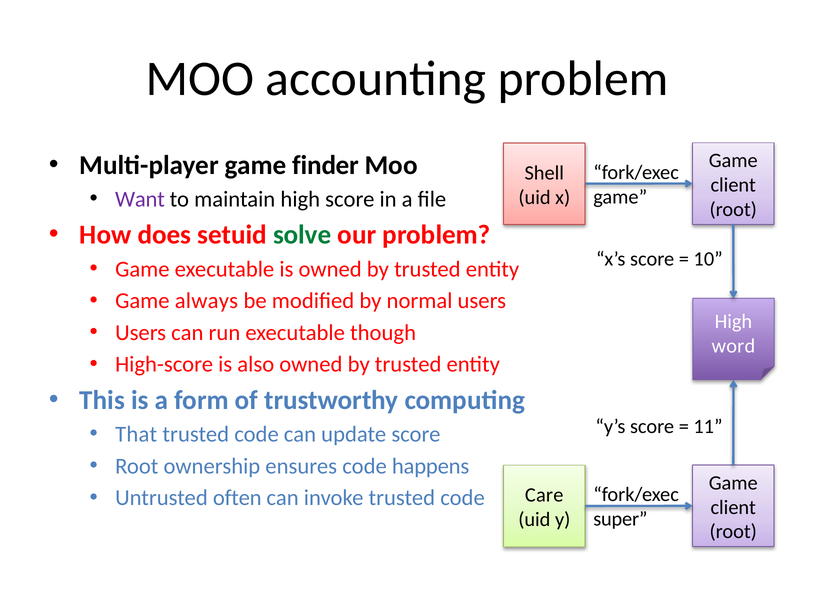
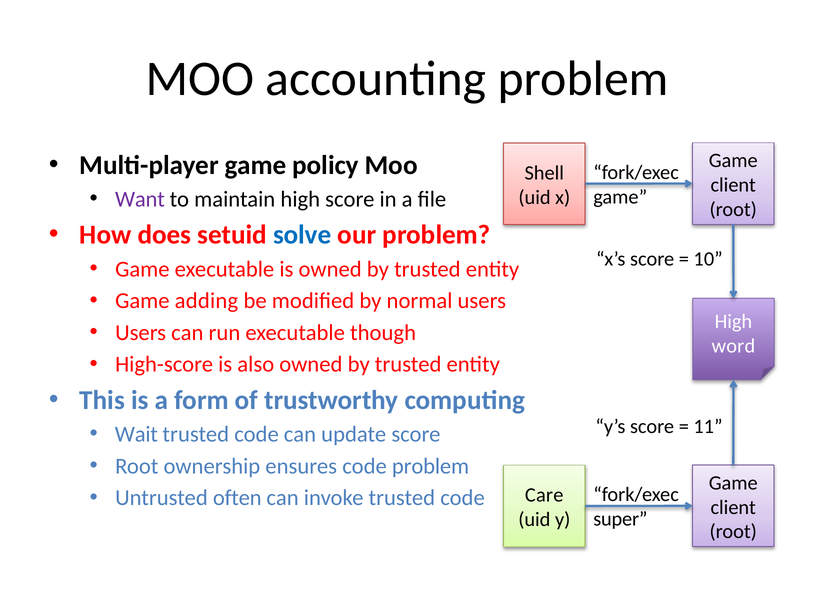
finder: finder -> policy
solve colour: green -> blue
always: always -> adding
That: That -> Wait
code happens: happens -> problem
